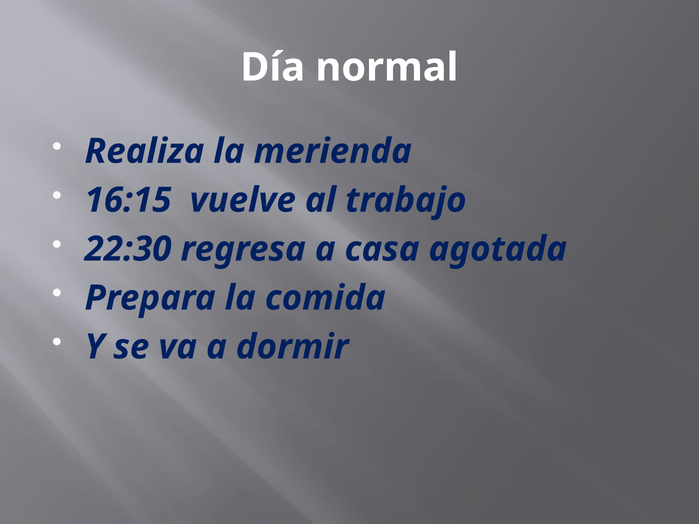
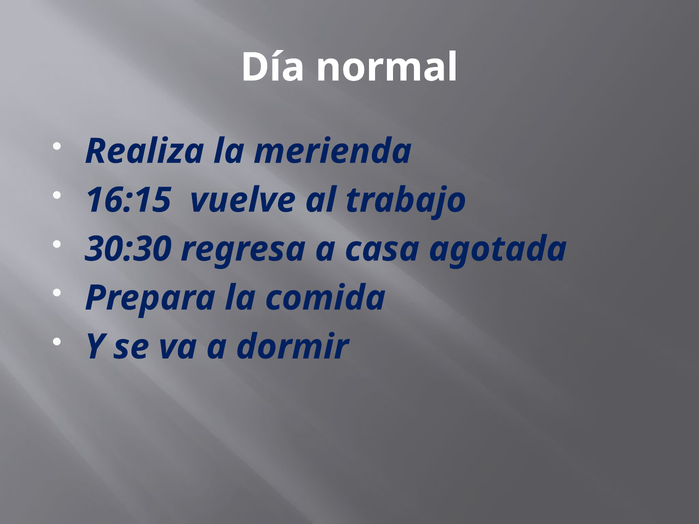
22:30: 22:30 -> 30:30
